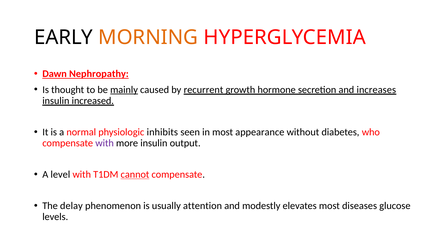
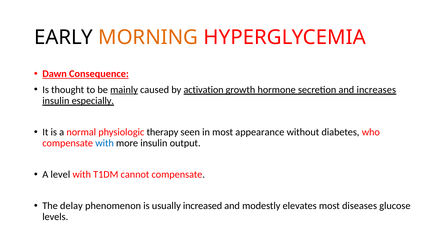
Nephropathy: Nephropathy -> Consequence
recurrent: recurrent -> activation
increased: increased -> especially
inhibits: inhibits -> therapy
with at (105, 143) colour: purple -> blue
cannot underline: present -> none
attention: attention -> increased
